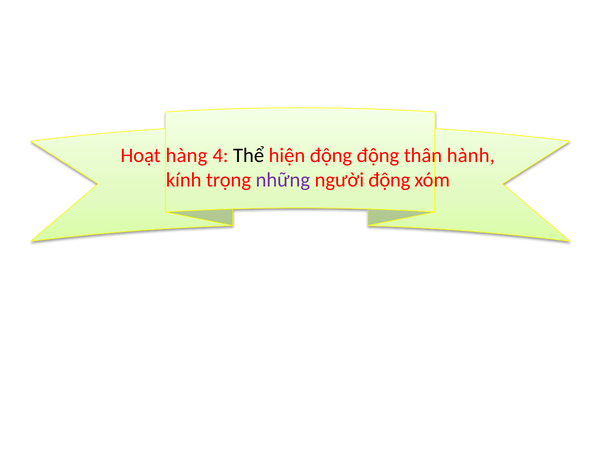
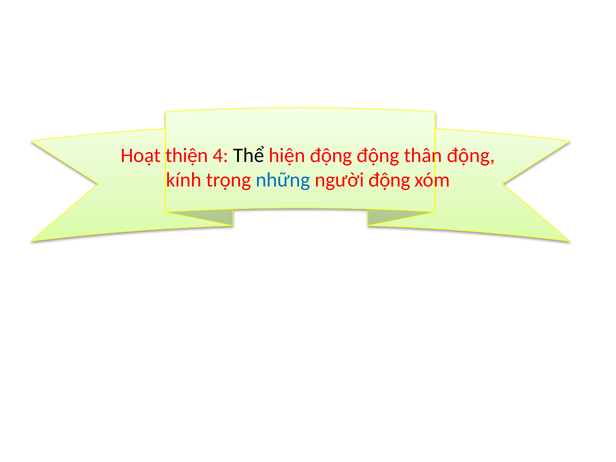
hàng: hàng -> thiện
thân hành: hành -> động
những colour: purple -> blue
